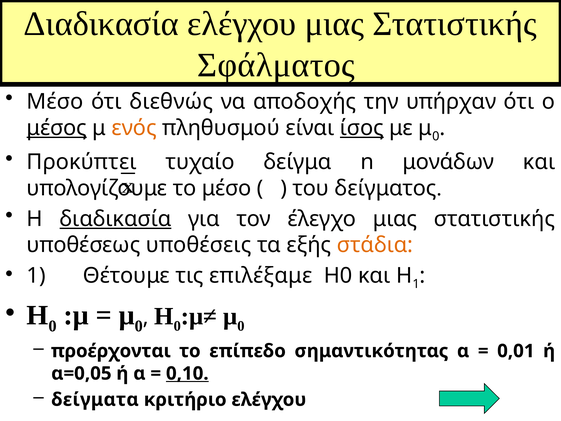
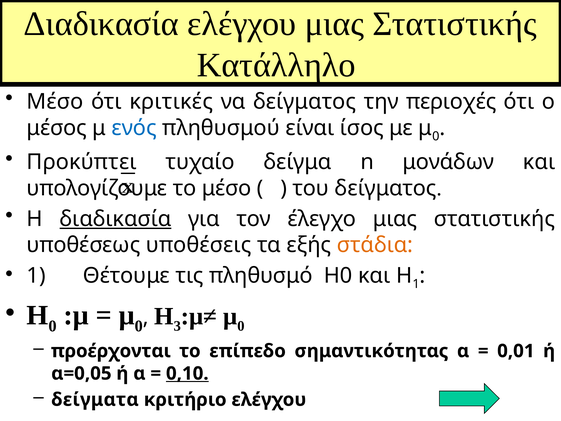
Σφάλματος: Σφάλματος -> Κατάλληλο
διεθνώς: διεθνώς -> κριτικές
να αποδοχής: αποδοχής -> δείγματος
υπήρχαν: υπήρχαν -> περιοχές
μέσος underline: present -> none
ενός colour: orange -> blue
ίσος underline: present -> none
επιλέξαμε: επιλέξαμε -> πληθυσμό
0 at (177, 326): 0 -> 3
